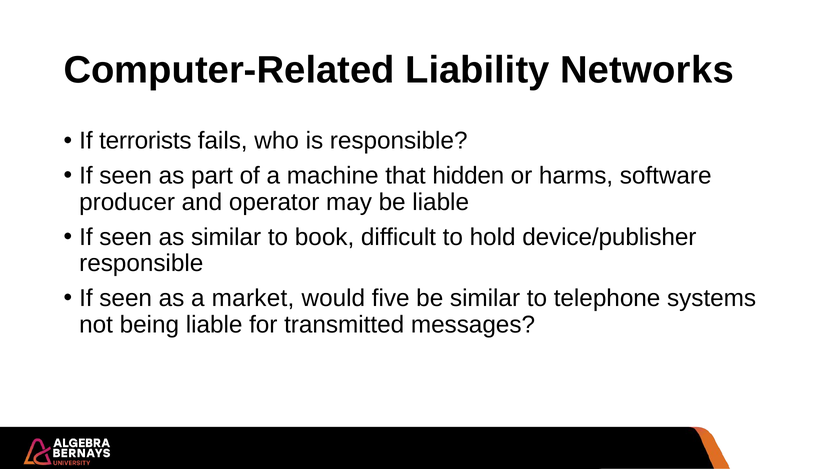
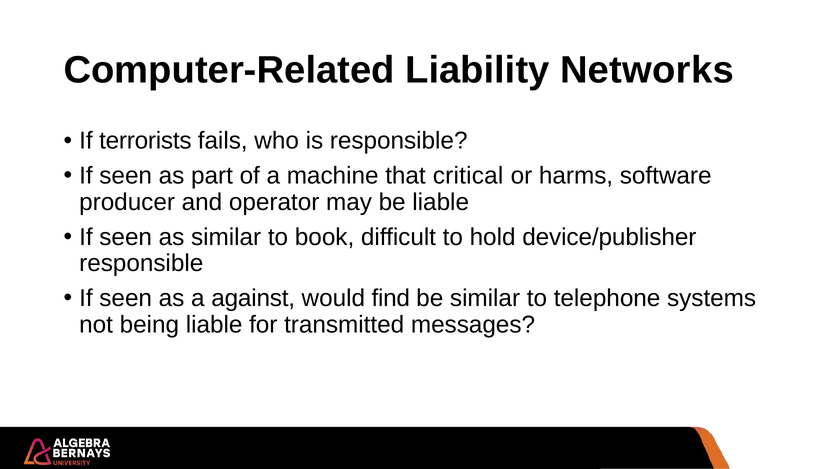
hidden: hidden -> critical
market: market -> against
five: five -> find
